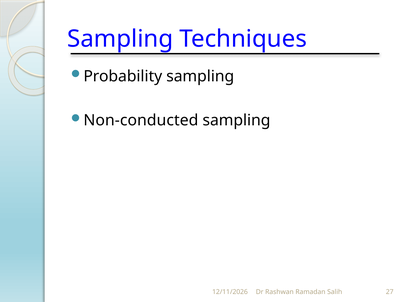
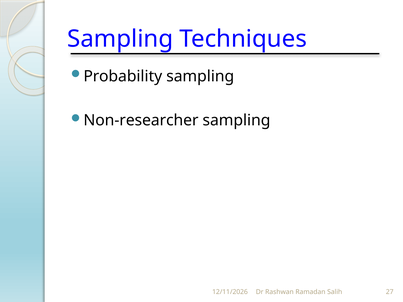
Non-conducted: Non-conducted -> Non-researcher
